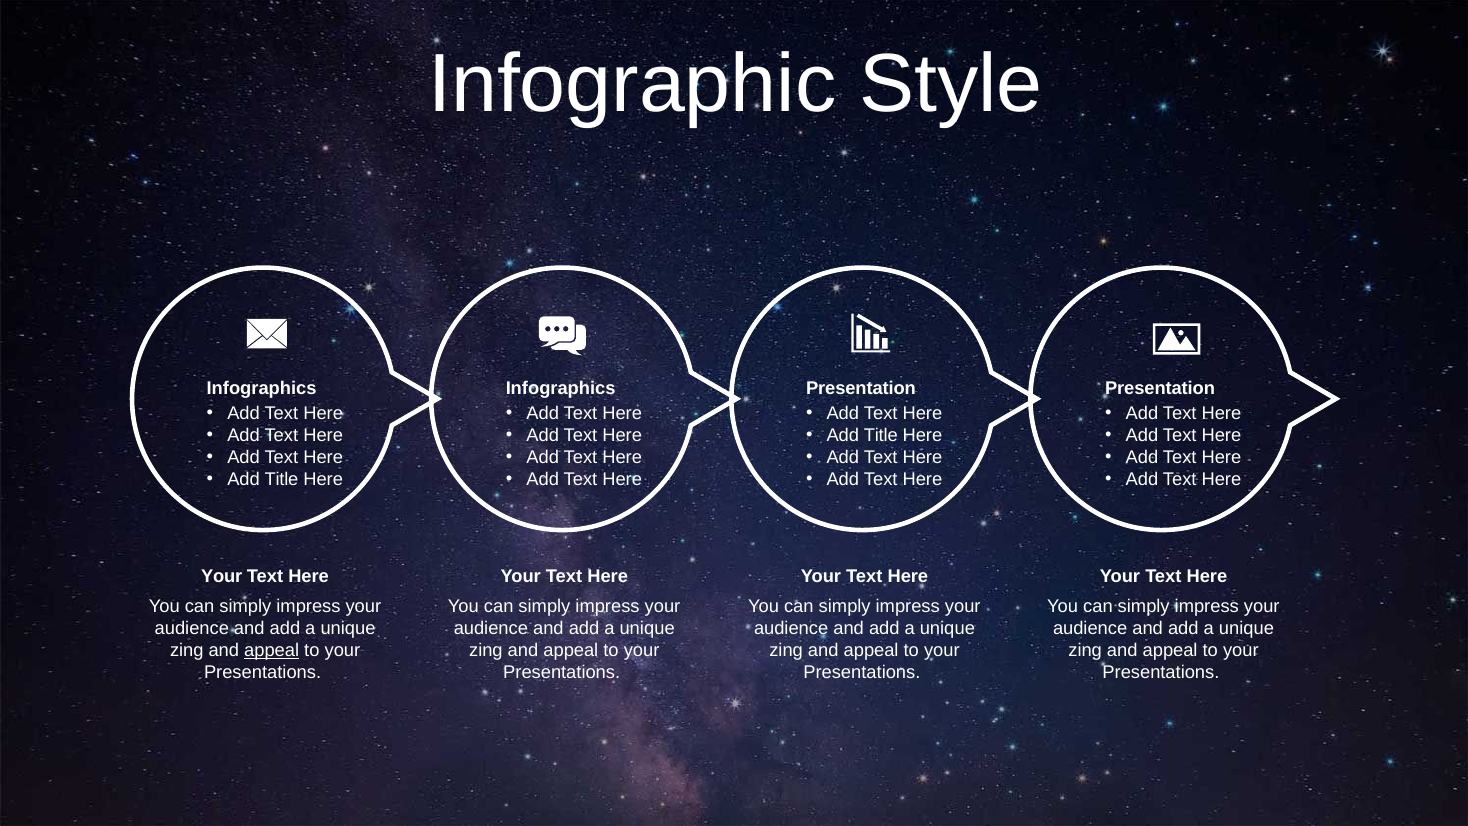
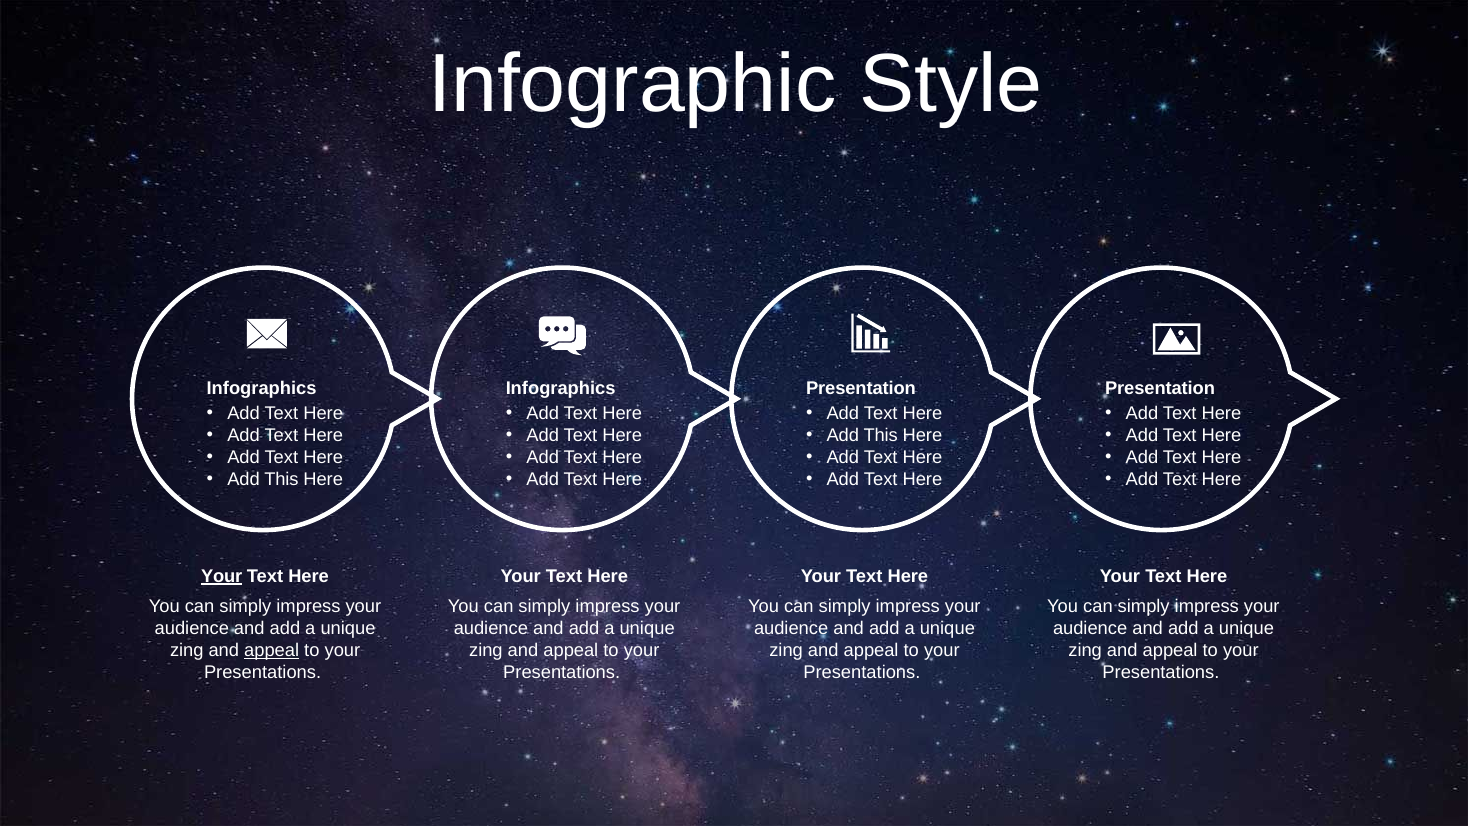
Title at (881, 435): Title -> This
Title at (281, 479): Title -> This
Your at (222, 576) underline: none -> present
